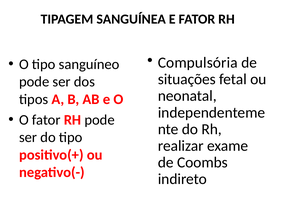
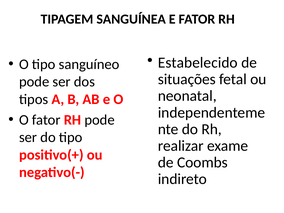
Compulsória: Compulsória -> Estabelecido
